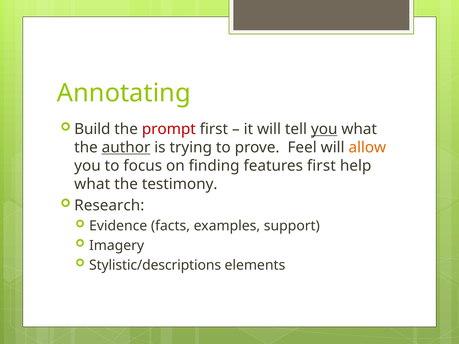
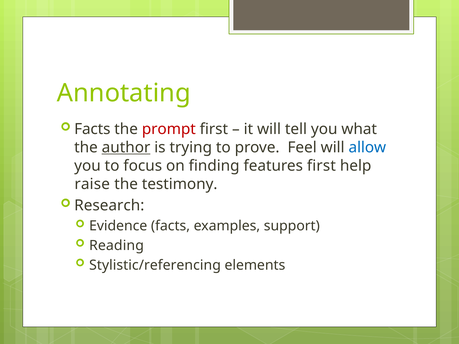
Build at (92, 129): Build -> Facts
you at (324, 129) underline: present -> none
allow colour: orange -> blue
what at (92, 184): what -> raise
Imagery: Imagery -> Reading
Stylistic/descriptions: Stylistic/descriptions -> Stylistic/referencing
